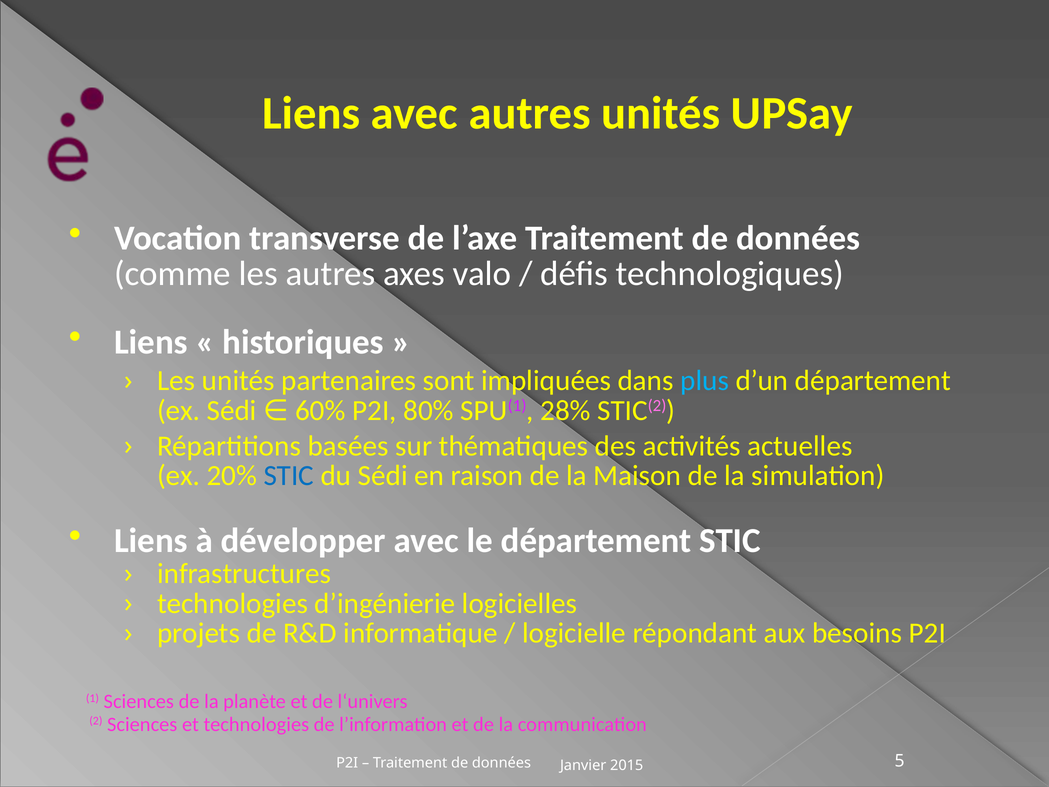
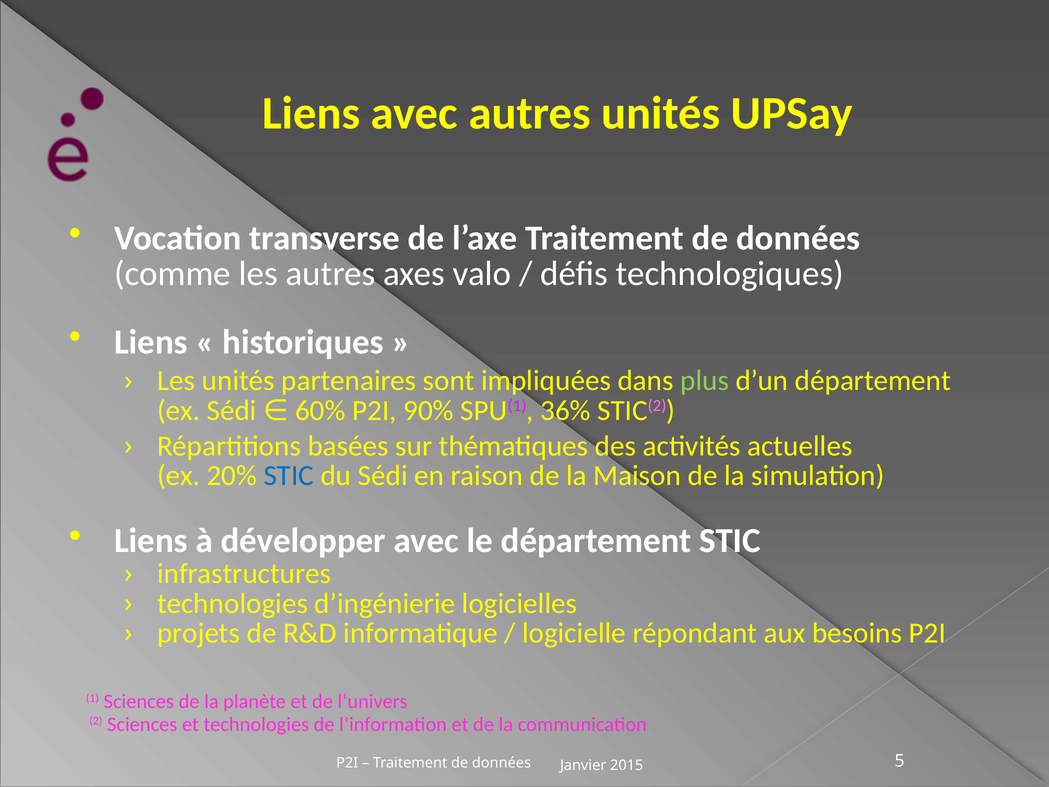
plus colour: light blue -> light green
28%: 28% -> 36%
80%: 80% -> 90%
